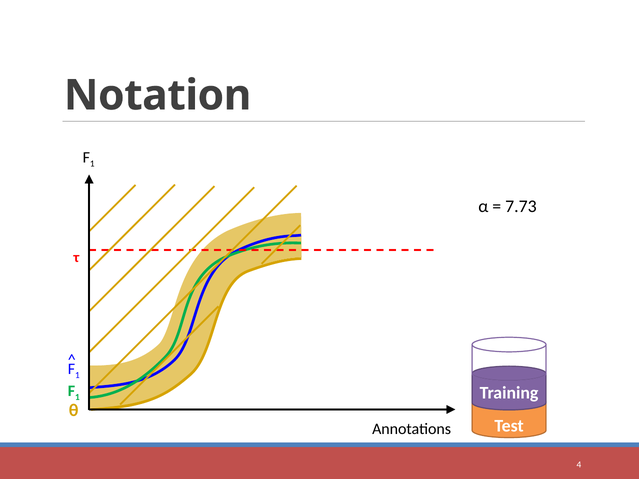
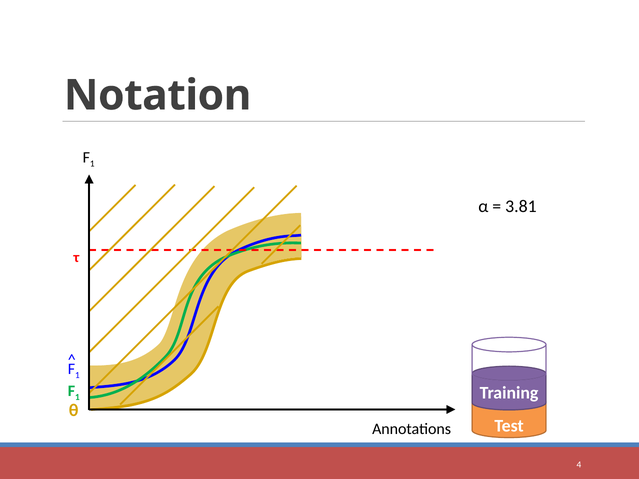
7.73: 7.73 -> 3.81
